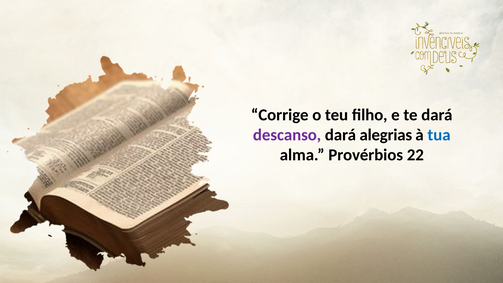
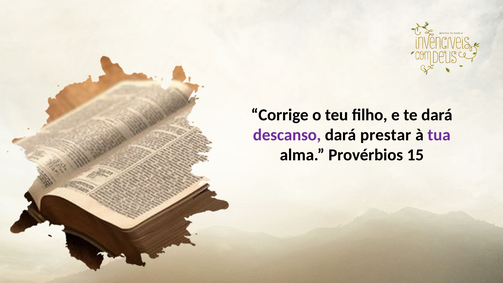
alegrias: alegrias -> prestar
tua colour: blue -> purple
22: 22 -> 15
